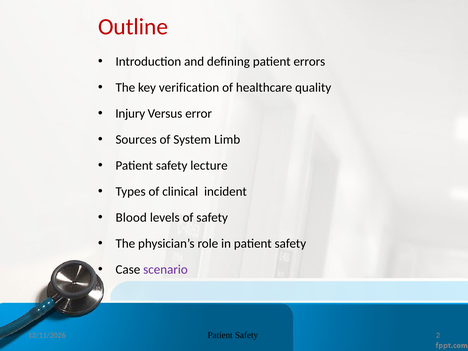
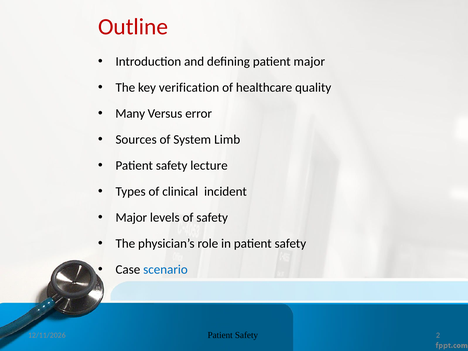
patient errors: errors -> major
Injury: Injury -> Many
Blood at (131, 217): Blood -> Major
scenario colour: purple -> blue
